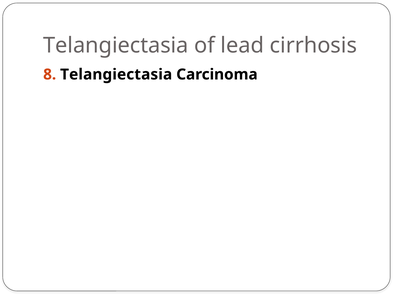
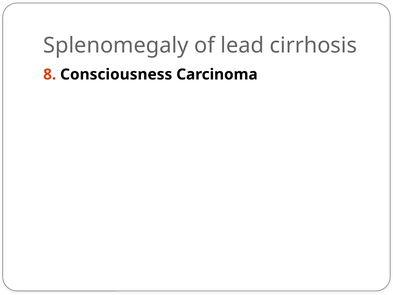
Telangiectasia at (116, 45): Telangiectasia -> Splenomegaly
8 Telangiectasia: Telangiectasia -> Consciousness
